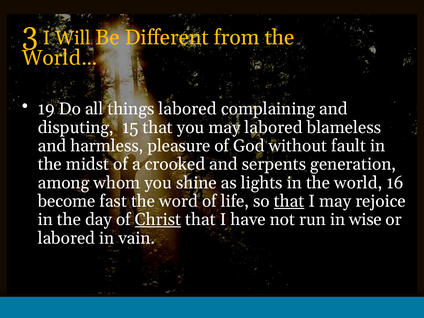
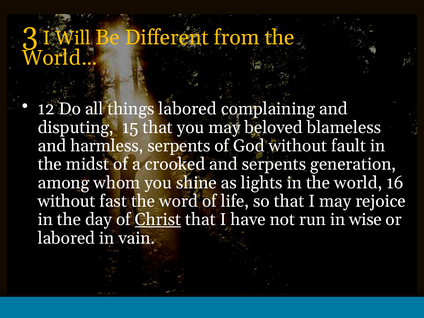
19: 19 -> 12
may labored: labored -> beloved
harmless pleasure: pleasure -> serpents
become at (67, 201): become -> without
that at (289, 201) underline: present -> none
